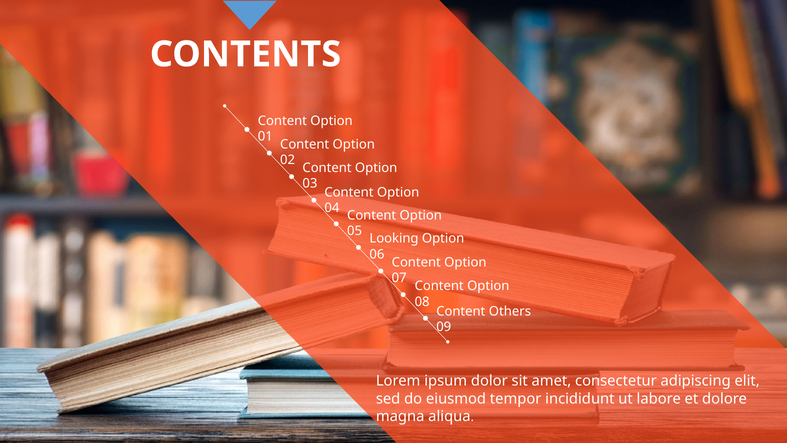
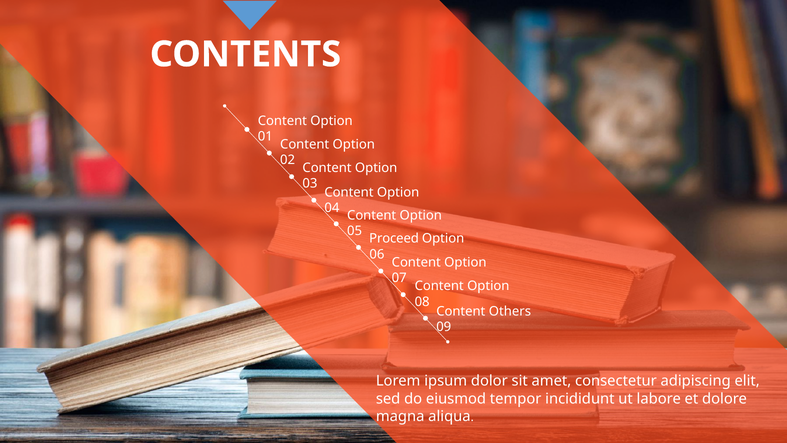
Looking: Looking -> Proceed
